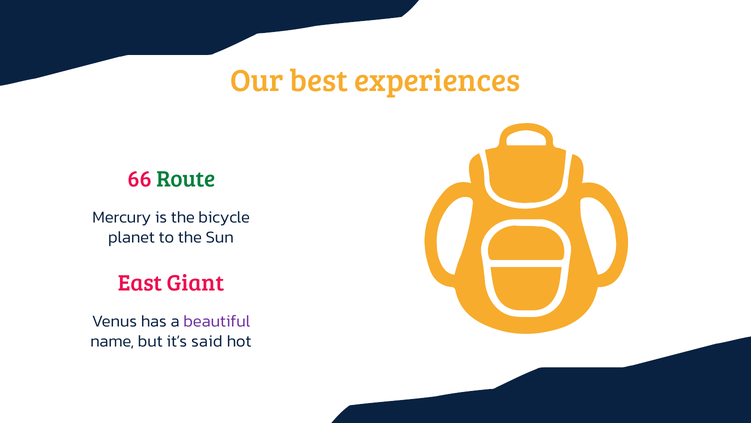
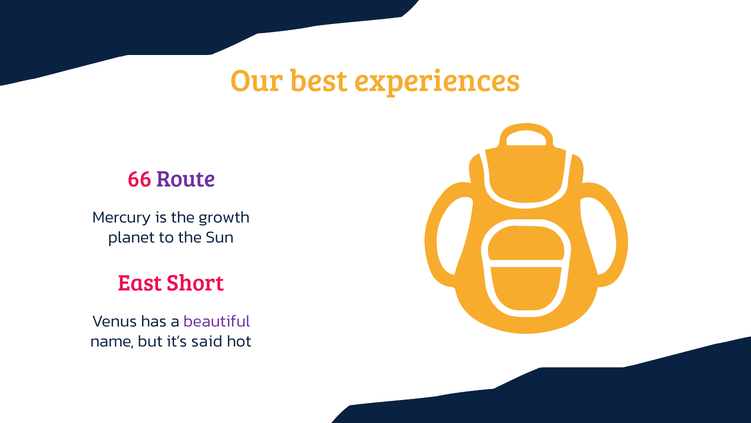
Route colour: green -> purple
bicycle: bicycle -> growth
Giant: Giant -> Short
